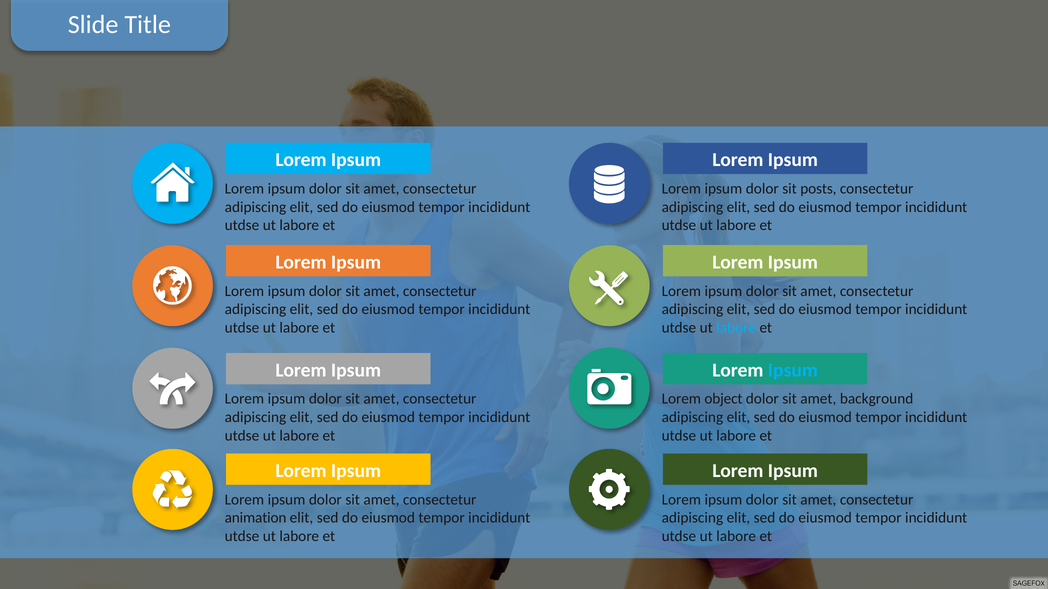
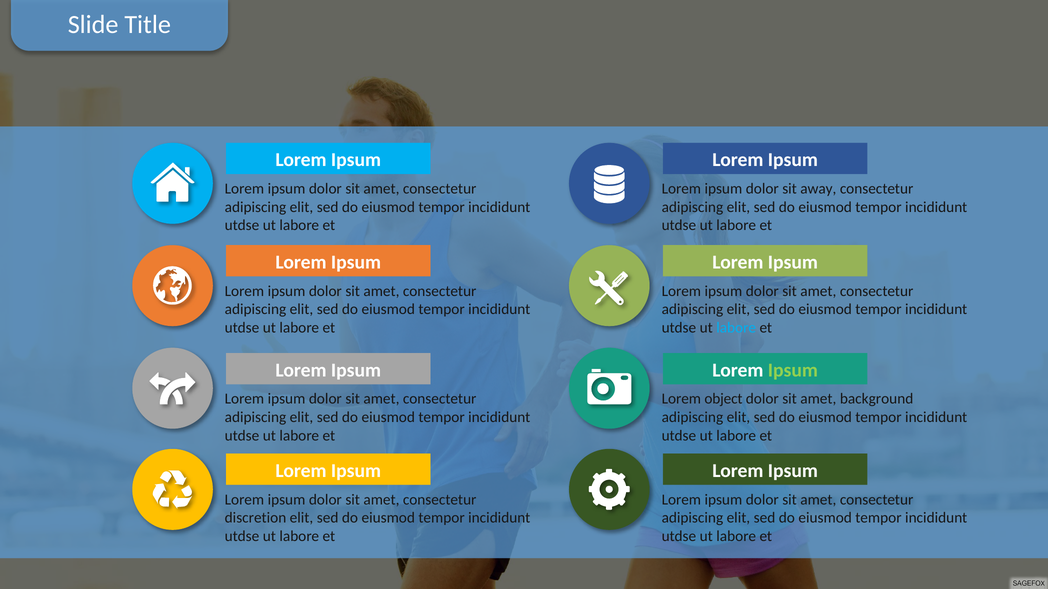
posts: posts -> away
Ipsum at (793, 370) colour: light blue -> light green
animation: animation -> discretion
